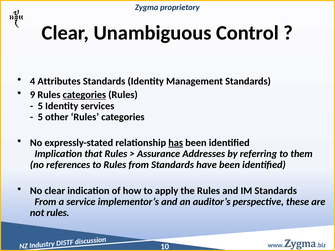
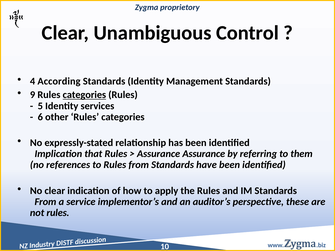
Attributes: Attributes -> According
5 at (40, 117): 5 -> 6
has underline: present -> none
Assurance Addresses: Addresses -> Assurance
